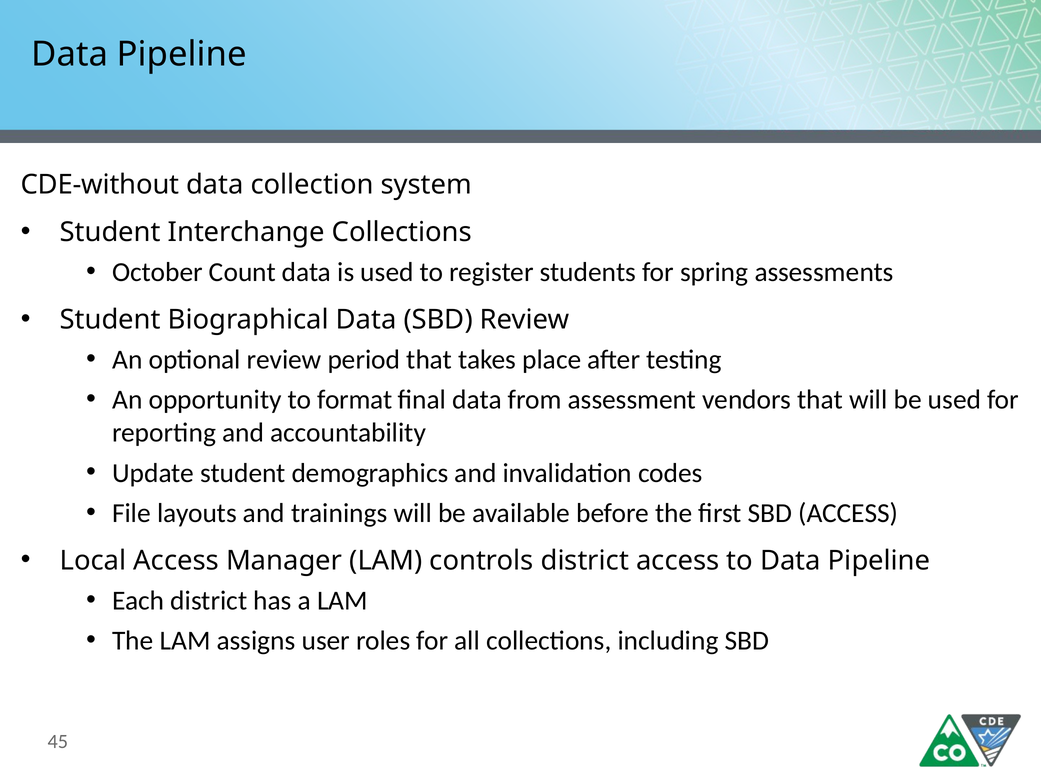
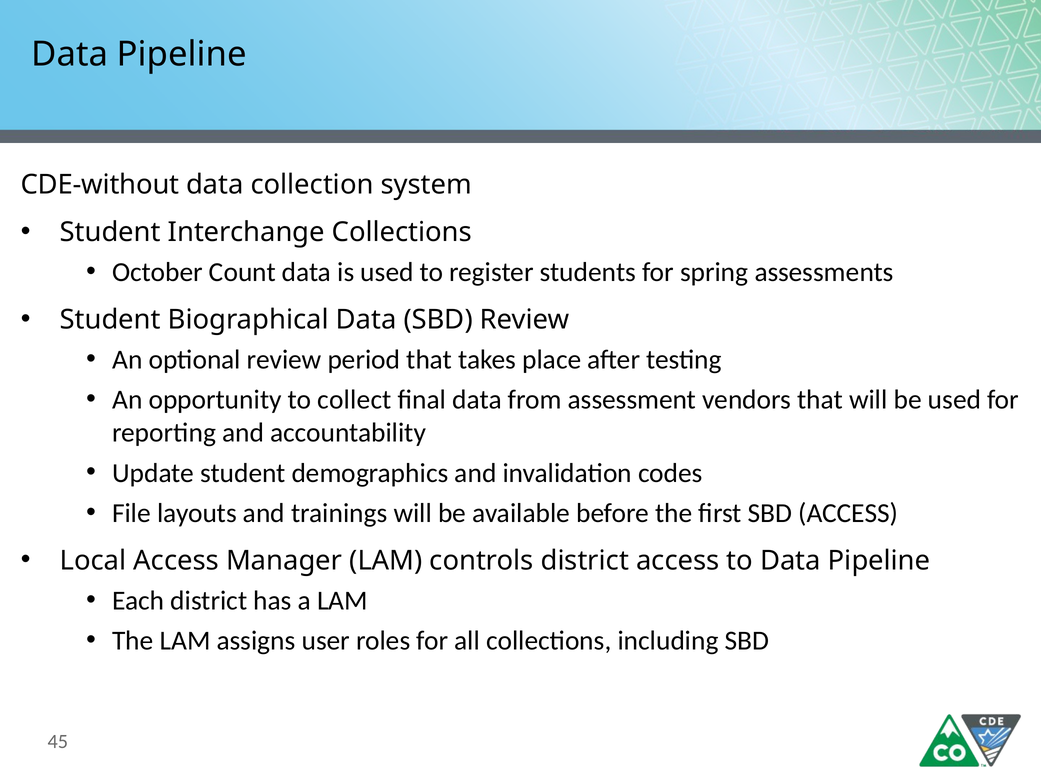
format: format -> collect
